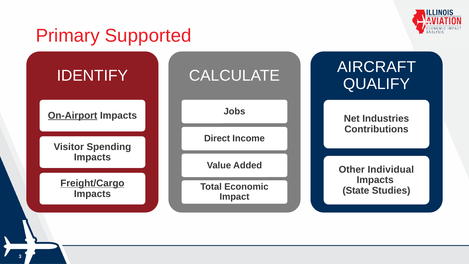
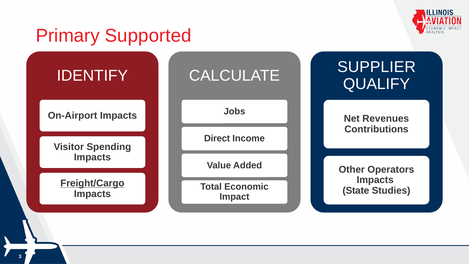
AIRCRAFT: AIRCRAFT -> SUPPLIER
On-Airport underline: present -> none
Industries: Industries -> Revenues
Individual: Individual -> Operators
